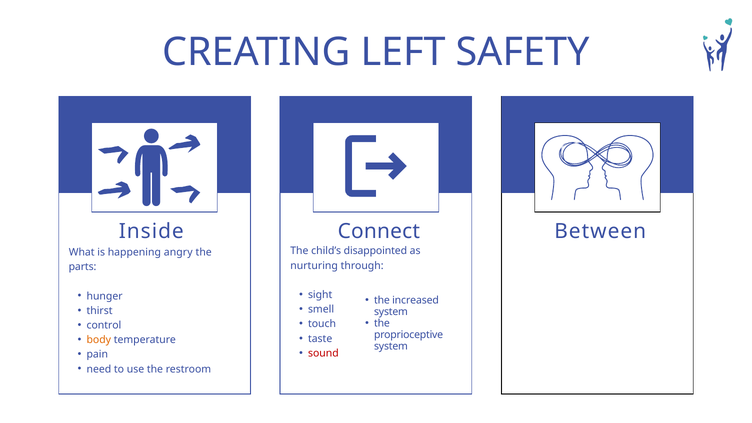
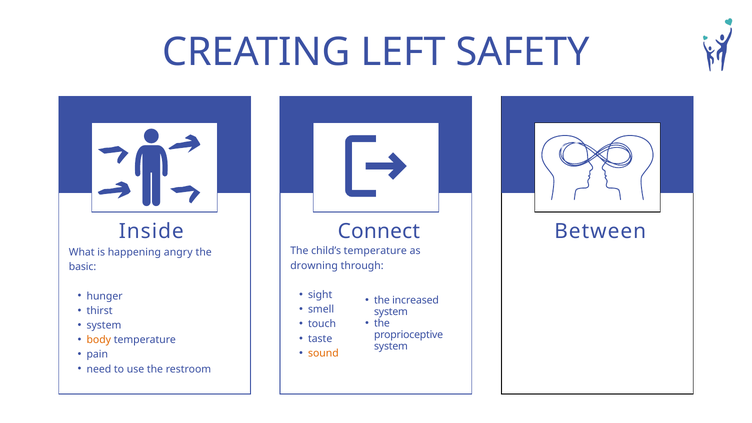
child’s disappointed: disappointed -> temperature
nurturing: nurturing -> drowning
parts: parts -> basic
control at (104, 325): control -> system
sound colour: red -> orange
